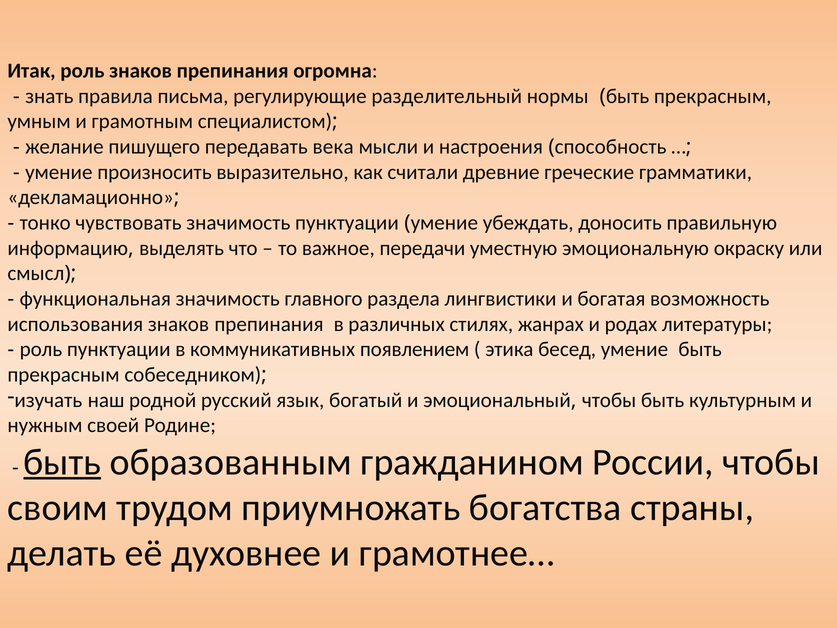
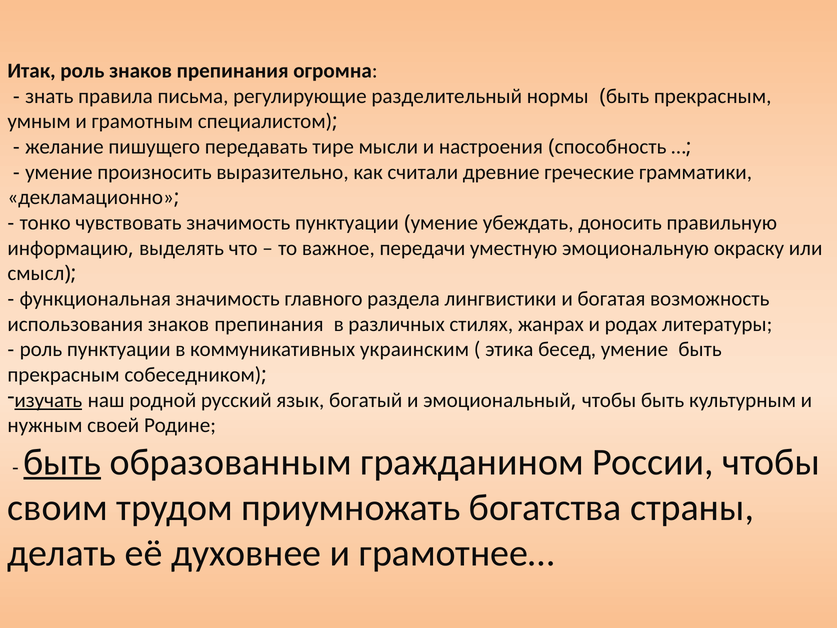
века: века -> тире
появлением: появлением -> украинским
изучать underline: none -> present
